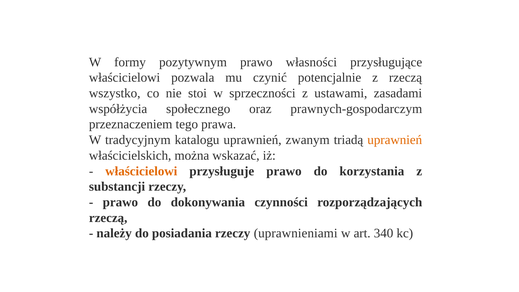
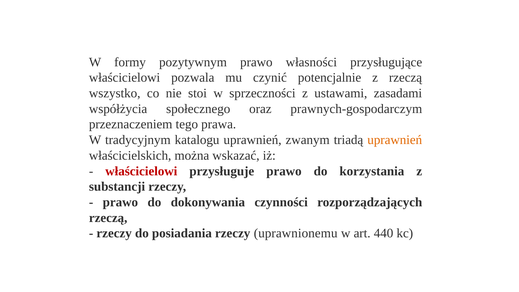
właścicielowi at (141, 171) colour: orange -> red
należy at (114, 233): należy -> rzeczy
uprawnieniami: uprawnieniami -> uprawnionemu
340: 340 -> 440
